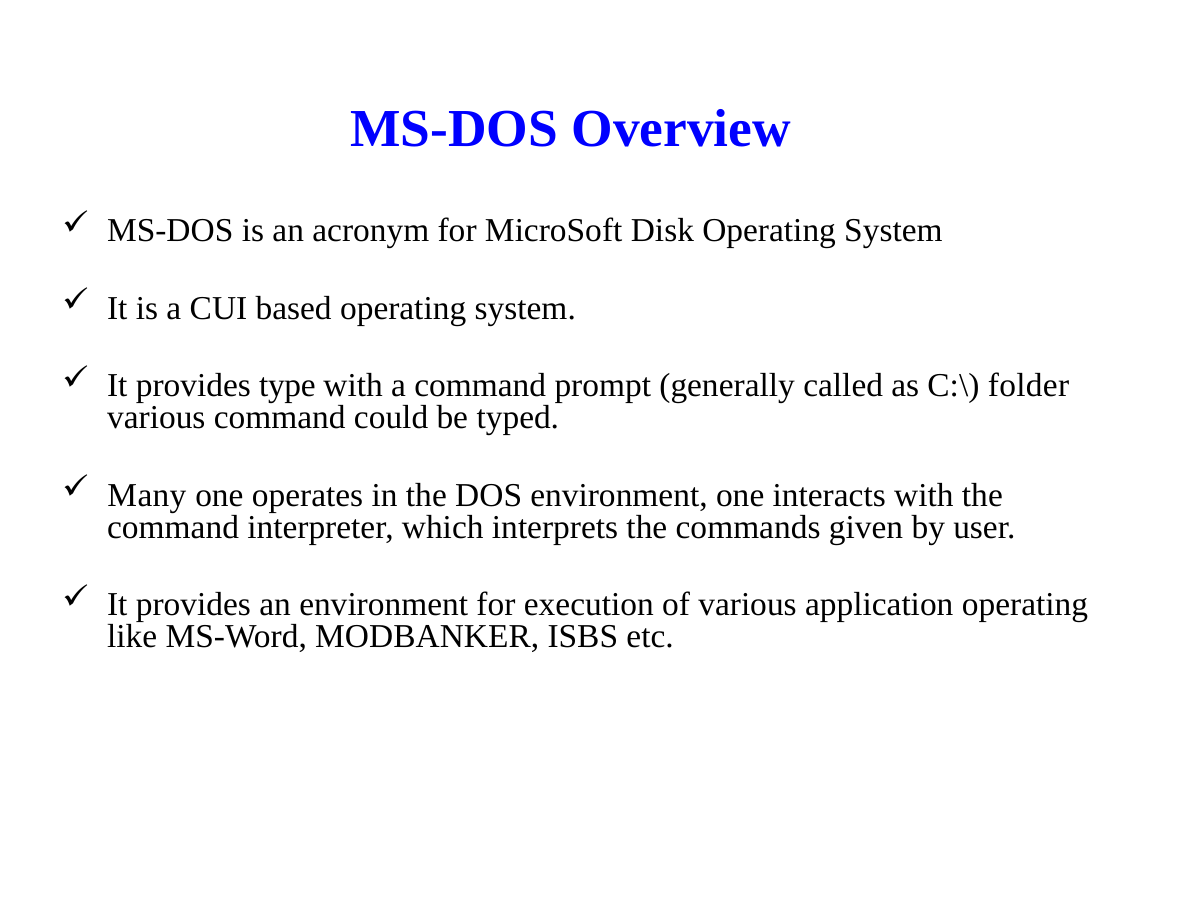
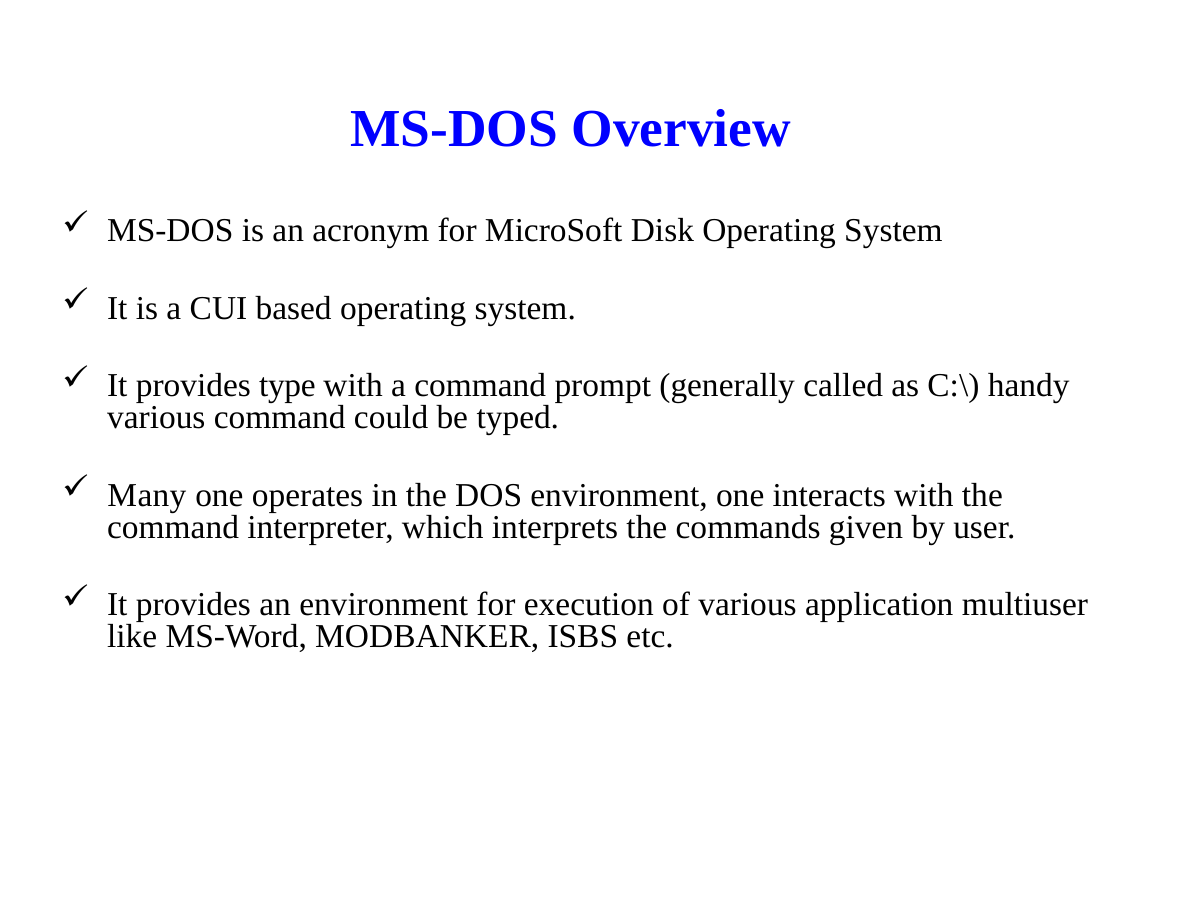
folder: folder -> handy
application operating: operating -> multiuser
